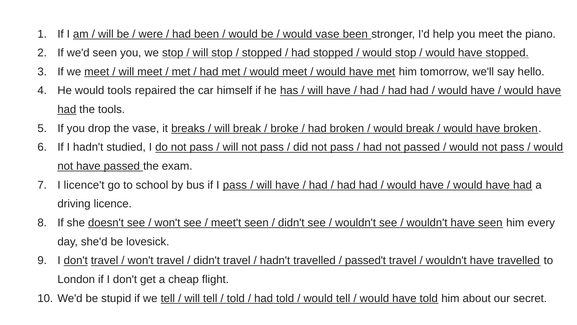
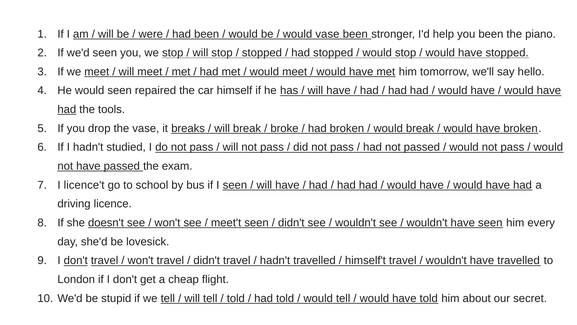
you meet: meet -> been
would tools: tools -> seen
I pass: pass -> seen
passed't: passed't -> himself't
